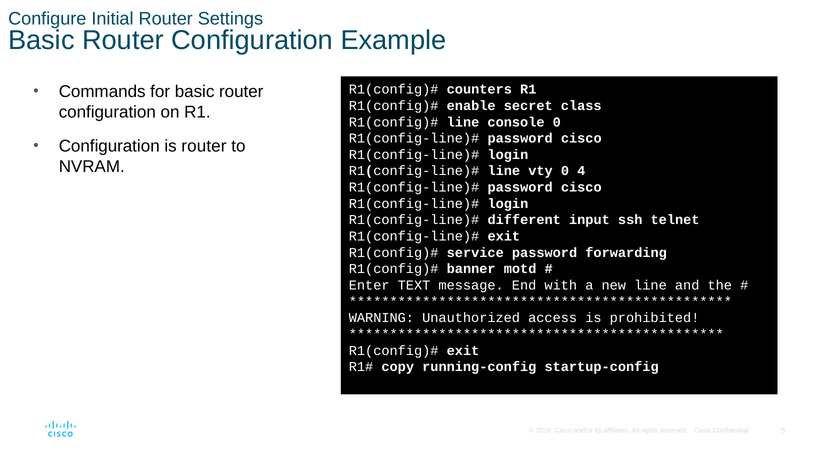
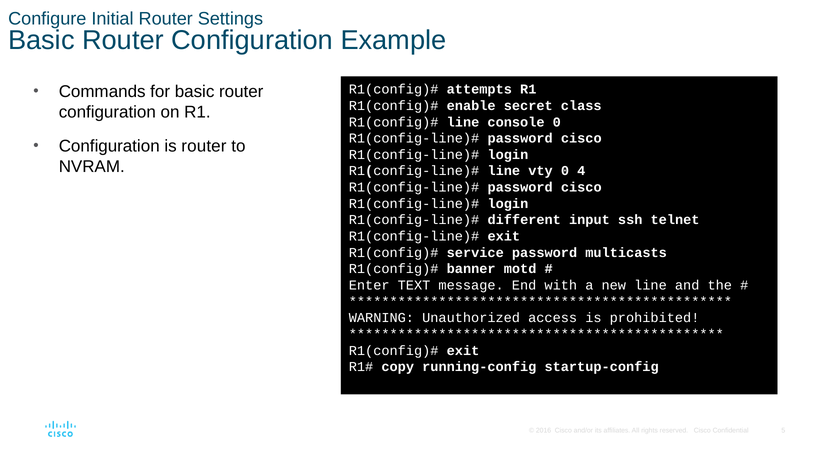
counters: counters -> attempts
forwarding: forwarding -> multicasts
